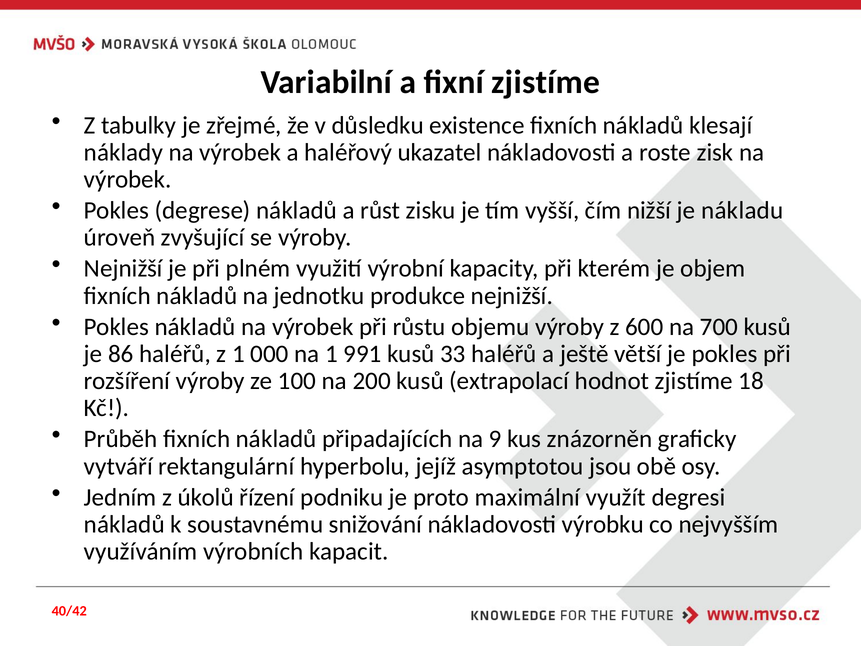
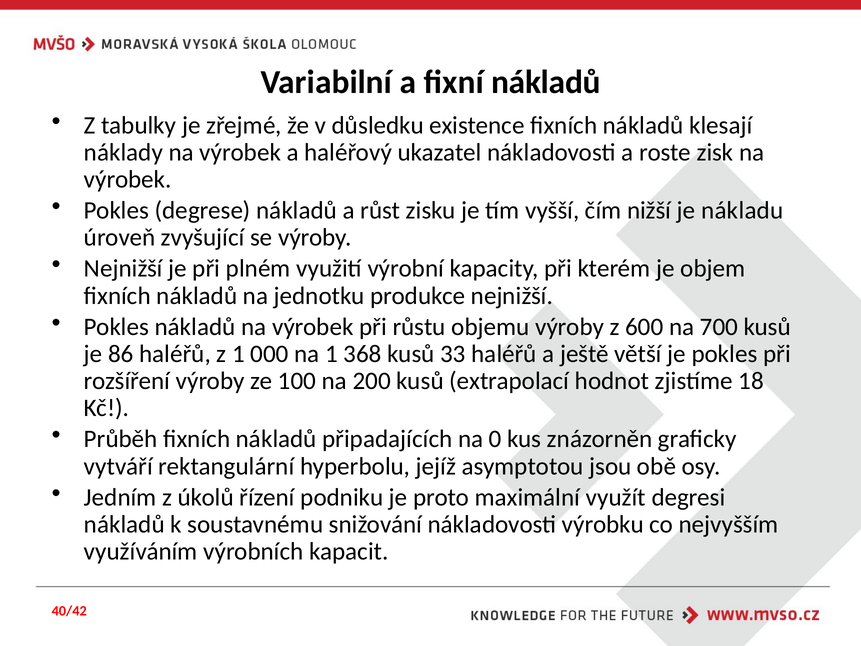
fixní zjistíme: zjistíme -> nákladů
991: 991 -> 368
9: 9 -> 0
